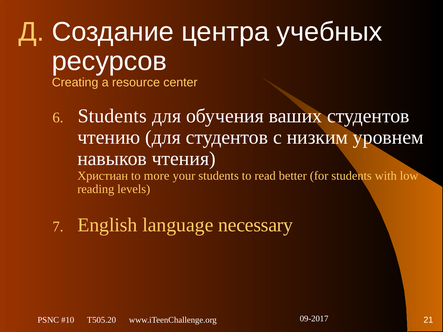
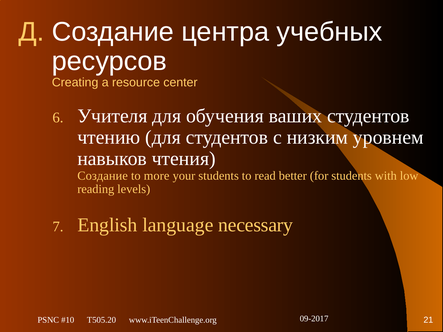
Students at (112, 116): Students -> Учителя
Христиан at (103, 176): Христиан -> Создание
